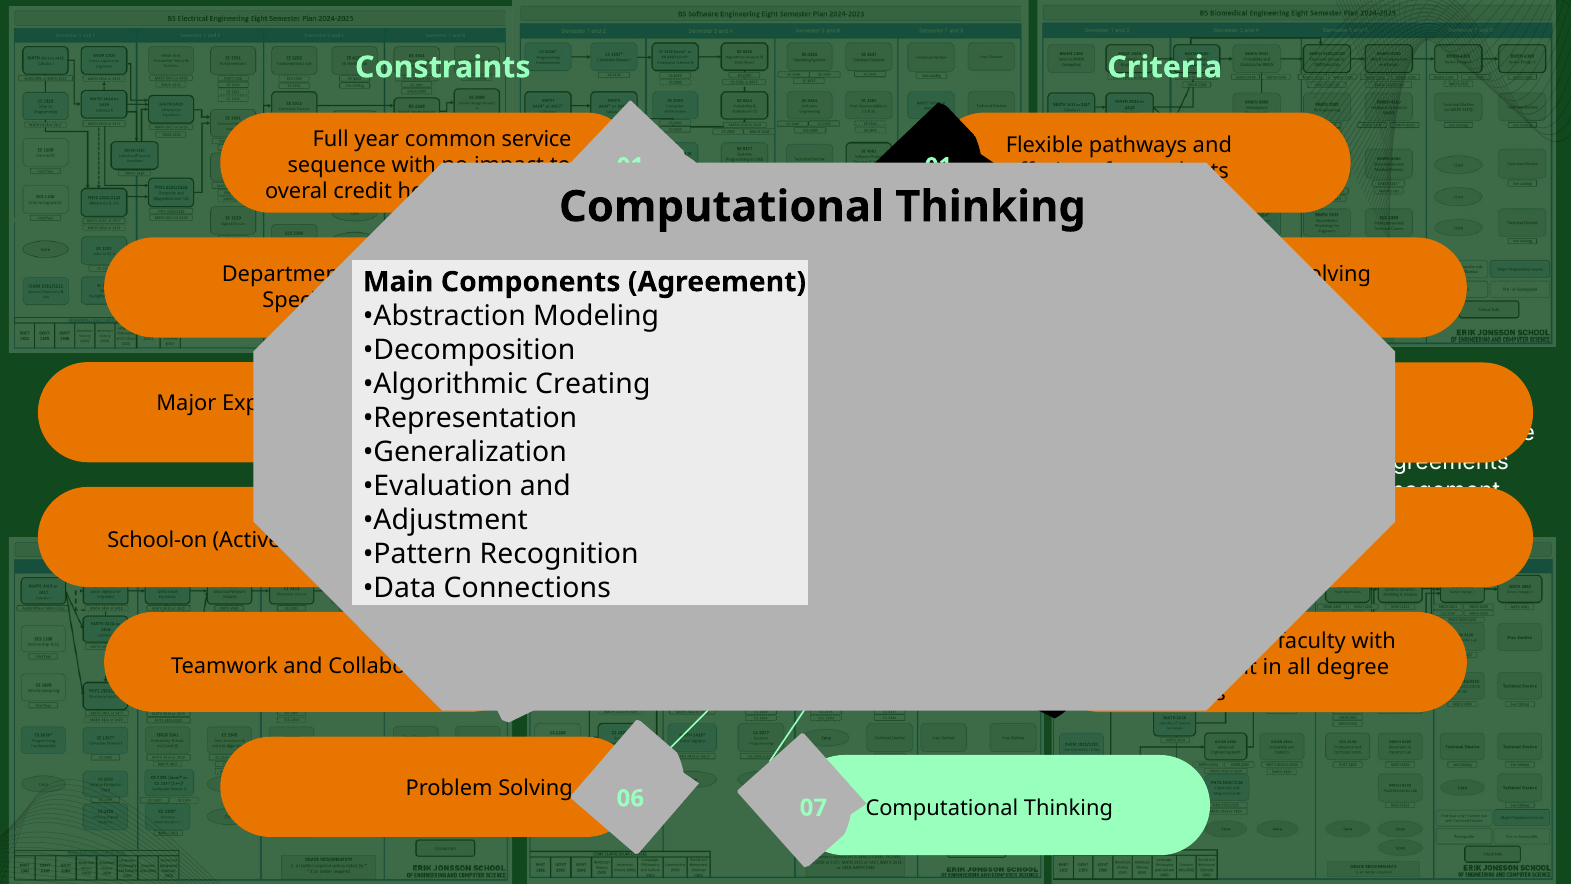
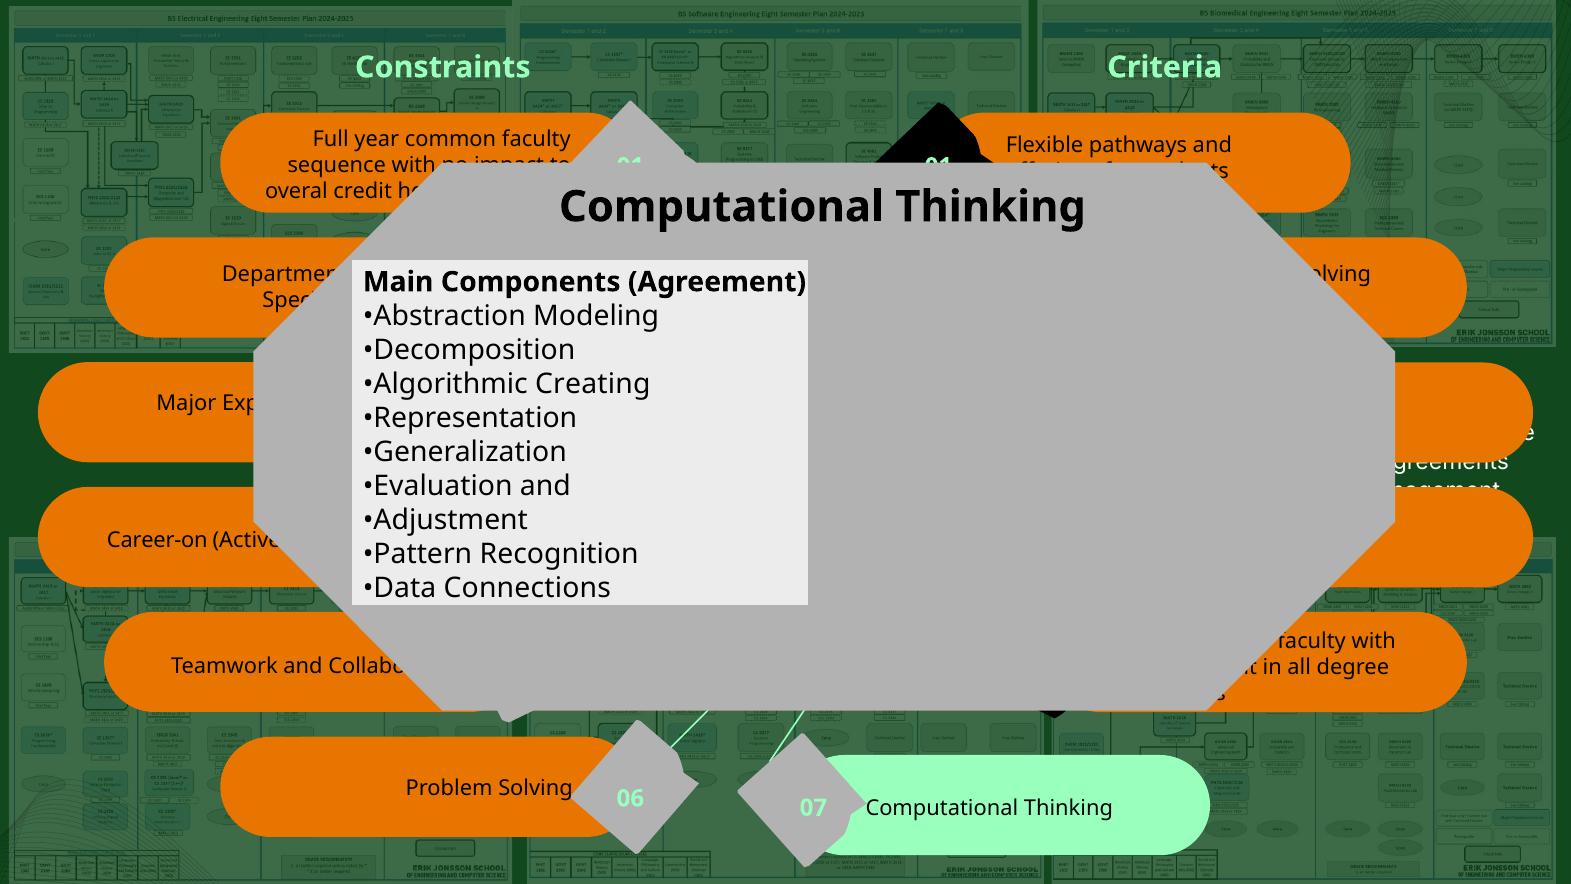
common service: service -> faculty
School-on: School-on -> Career-on
